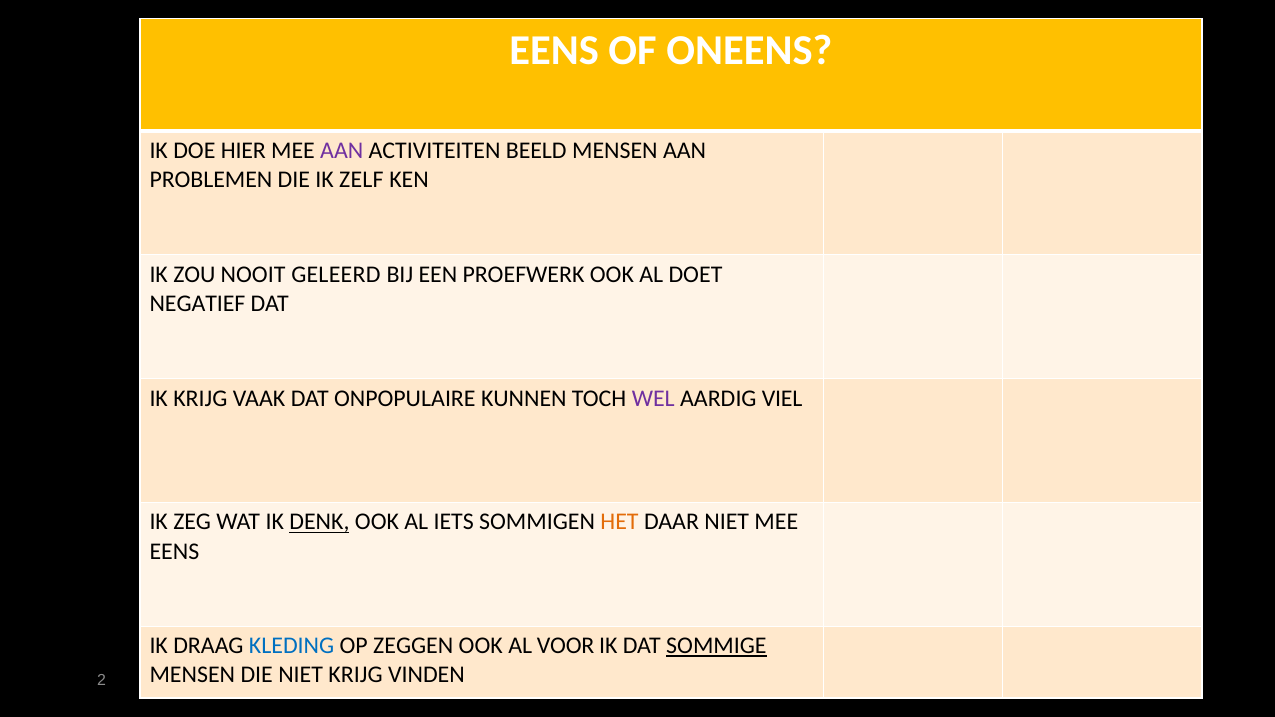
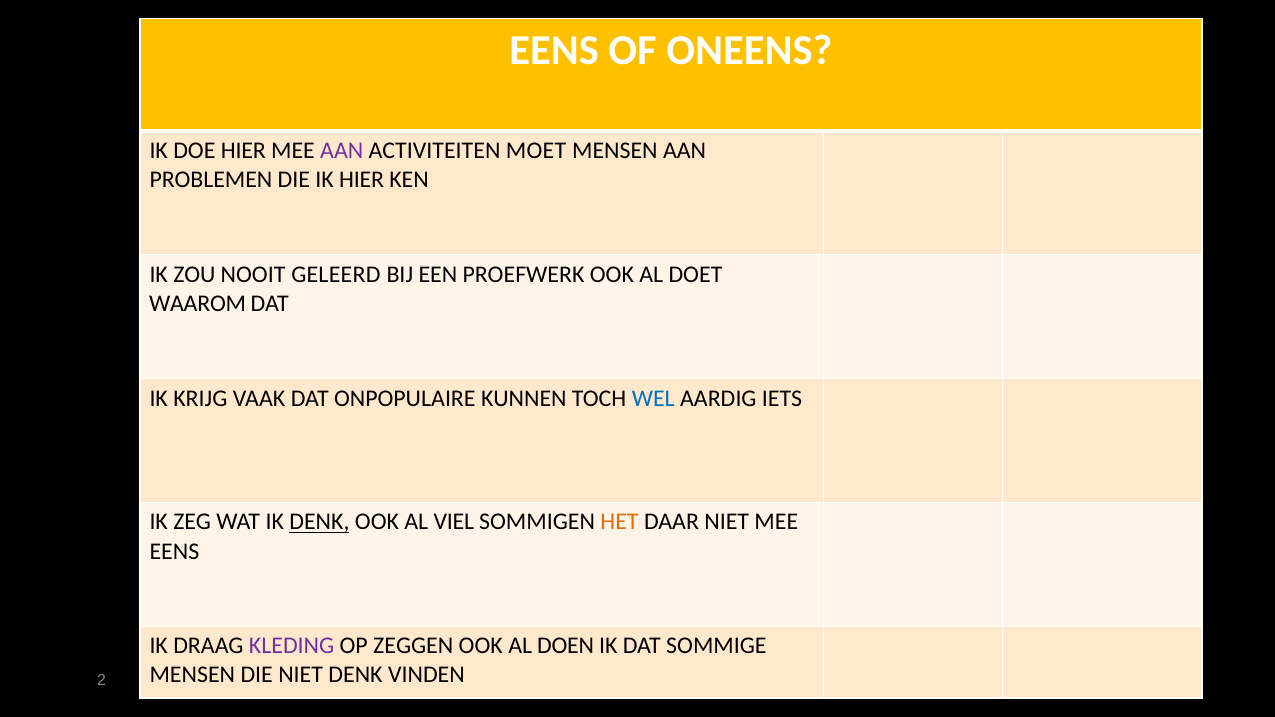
BEELD: BEELD -> MOET
IK ZELF: ZELF -> HIER
NEGATIEF: NEGATIEF -> WAAROM
WEL colour: purple -> blue
VIEL: VIEL -> IETS
IETS: IETS -> VIEL
KLEDING colour: blue -> purple
VOOR: VOOR -> DOEN
SOMMIGE underline: present -> none
NIET KRIJG: KRIJG -> DENK
